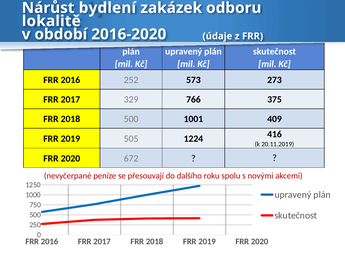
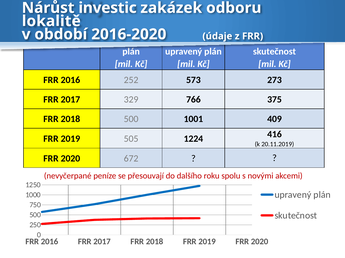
bydlení: bydlení -> investic
